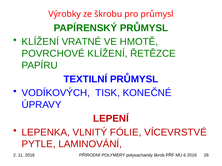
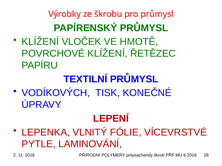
VRATNÉ: VRATNÉ -> VLOČEK
ŘETĚZCE: ŘETĚZCE -> ŘETĚZEC
